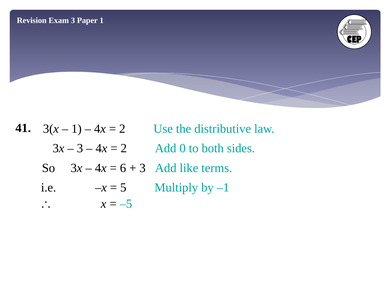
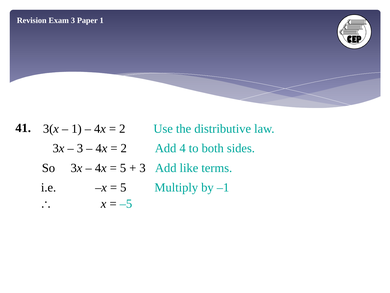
0: 0 -> 4
6 at (123, 168): 6 -> 5
